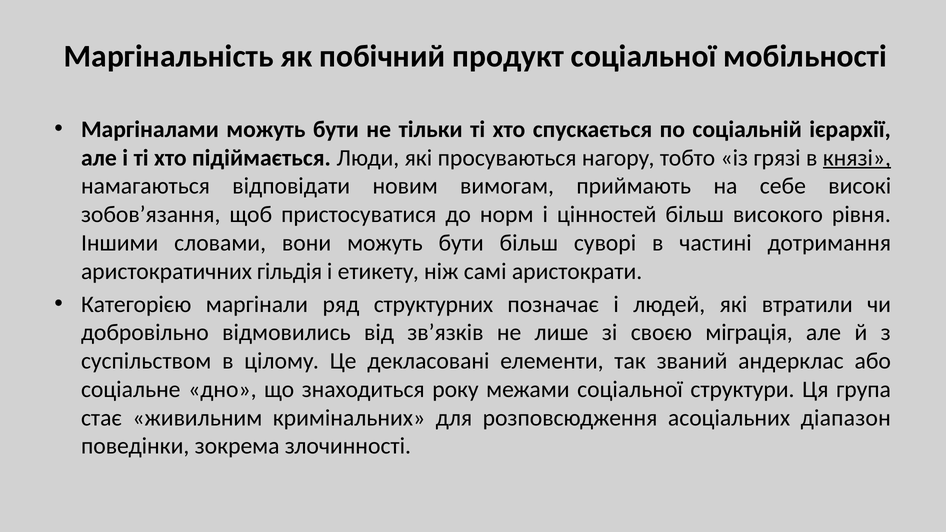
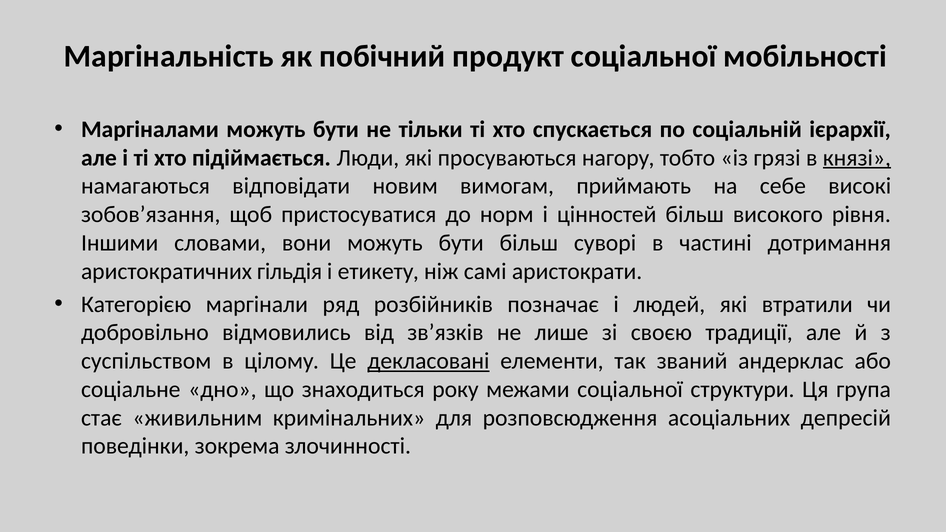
структурних: структурних -> розбійників
міграція: міграція -> традиції
декласовані underline: none -> present
діапазон: діапазон -> депресій
